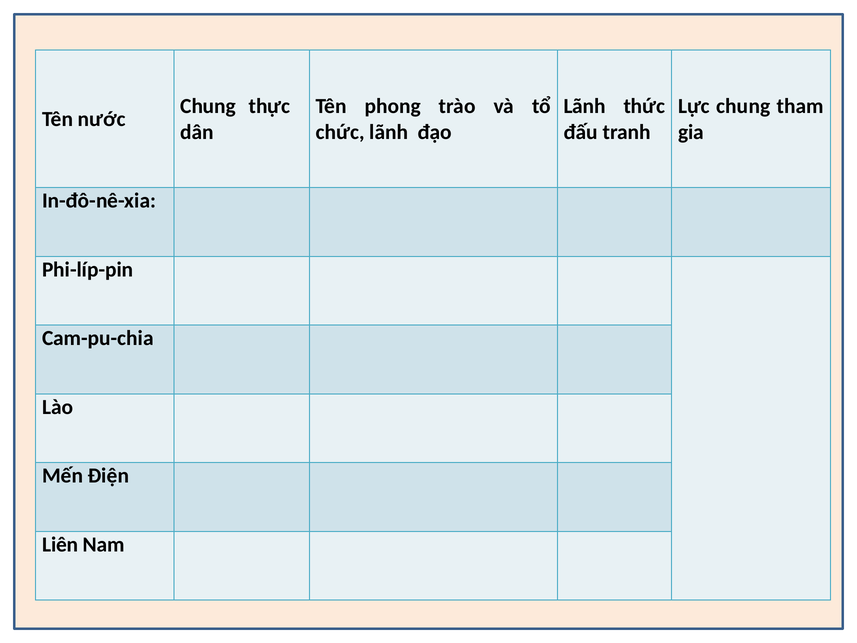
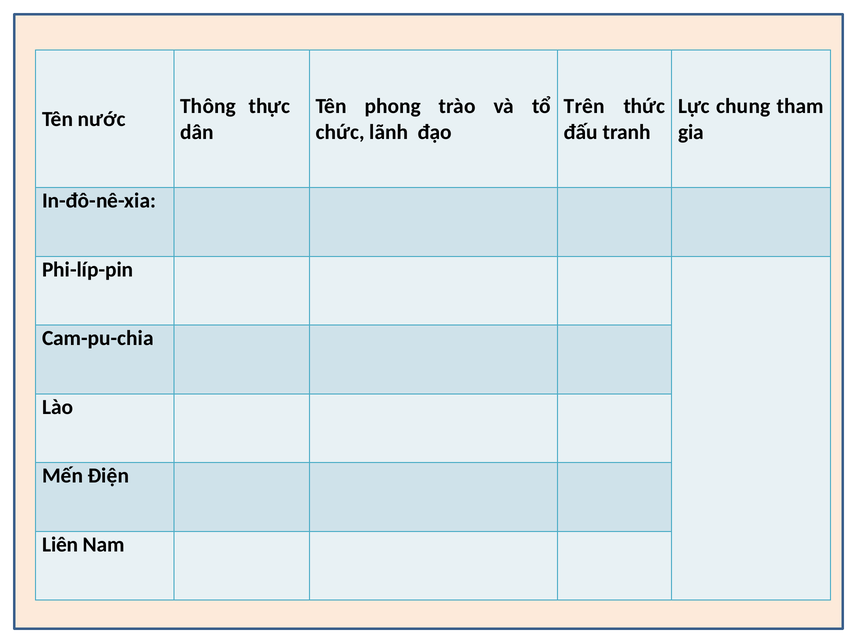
Chung at (208, 106): Chung -> Thông
Lãnh at (585, 106): Lãnh -> Trên
